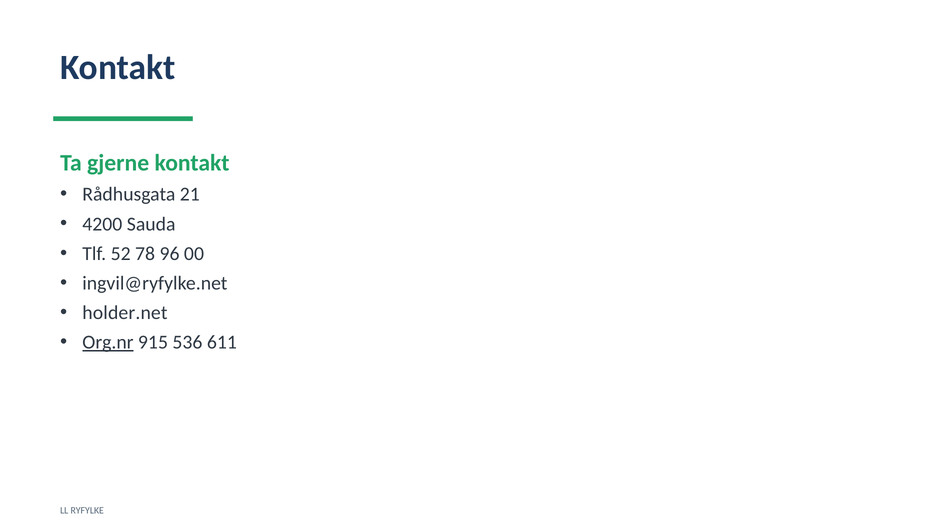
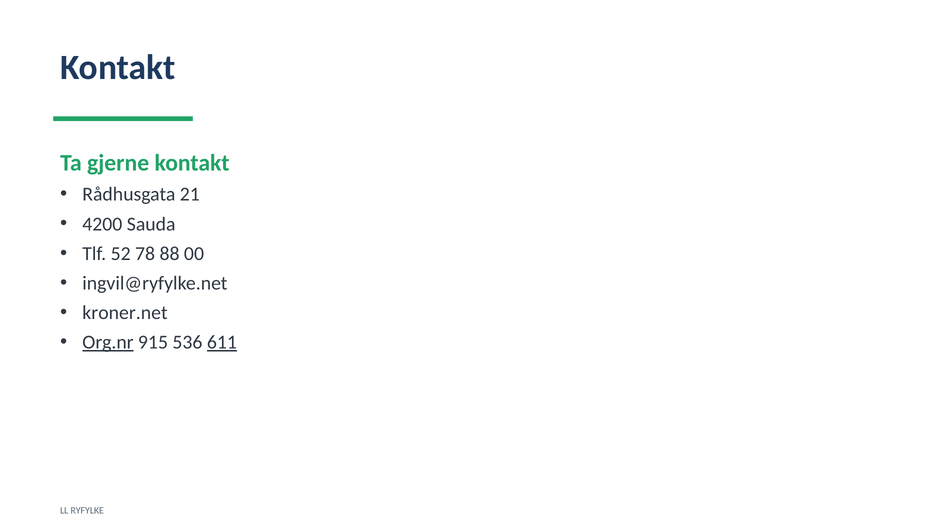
96: 96 -> 88
holder.net: holder.net -> kroner.net
611 underline: none -> present
